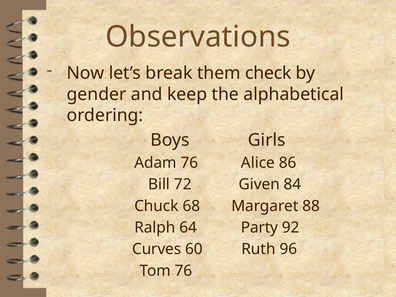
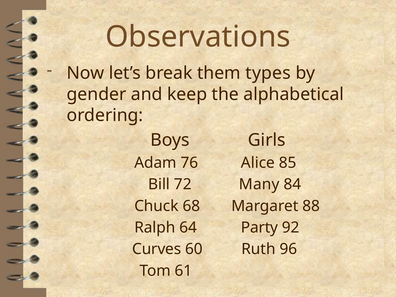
check: check -> types
86: 86 -> 85
Given: Given -> Many
Tom 76: 76 -> 61
